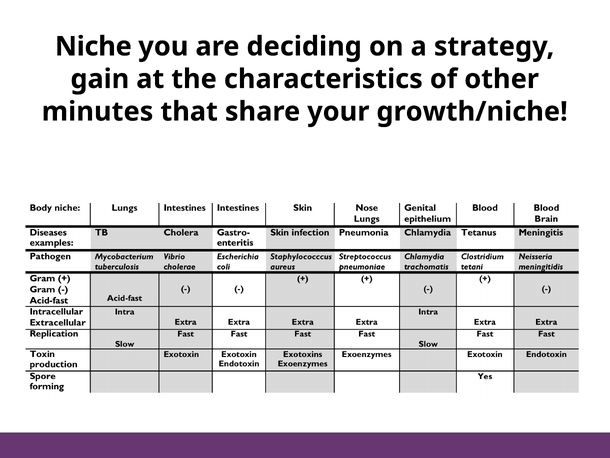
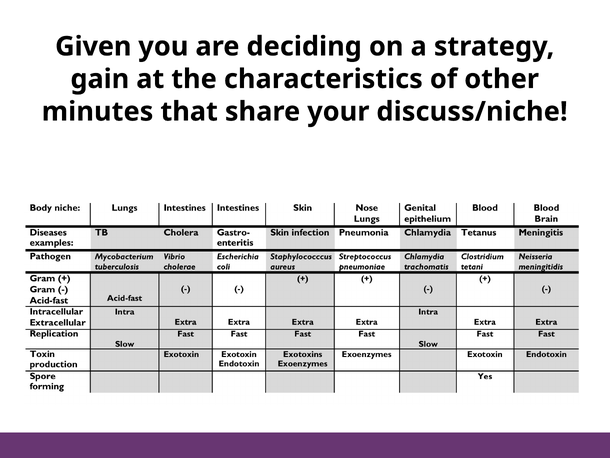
Niche: Niche -> Given
growth/niche: growth/niche -> discuss/niche
